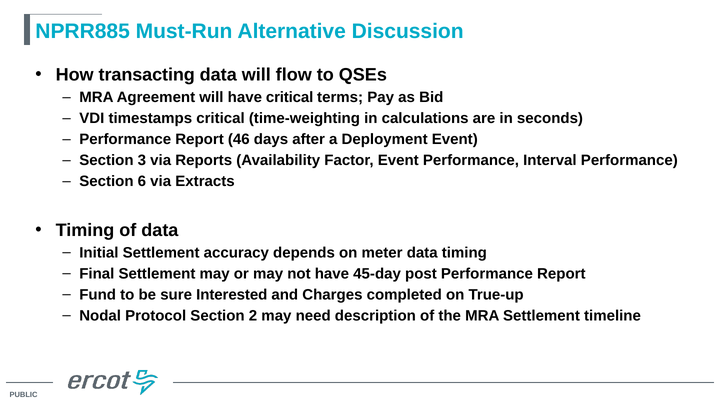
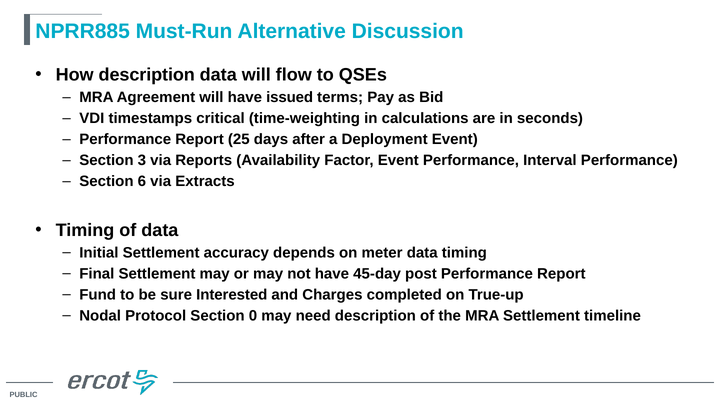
How transacting: transacting -> description
have critical: critical -> issued
46: 46 -> 25
2: 2 -> 0
